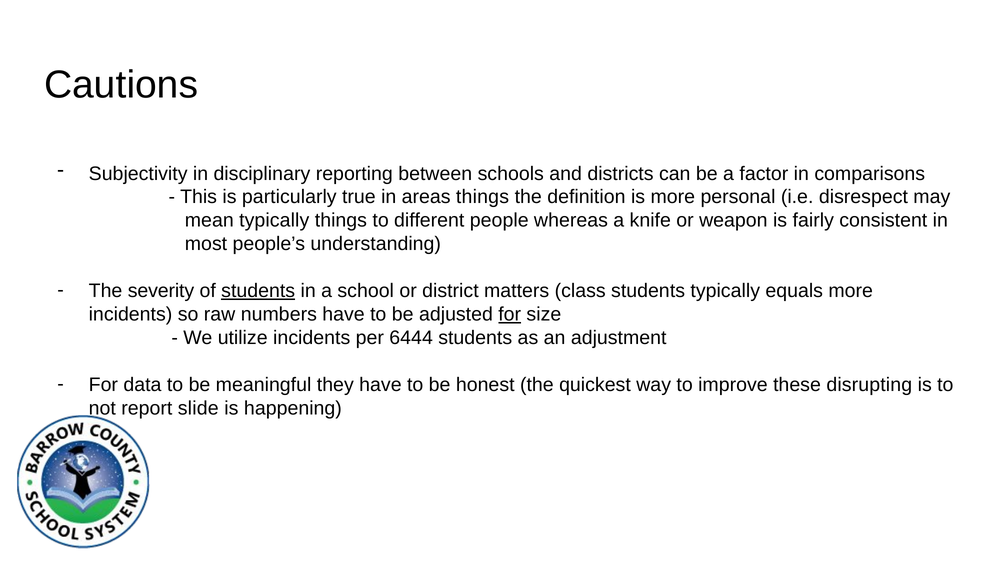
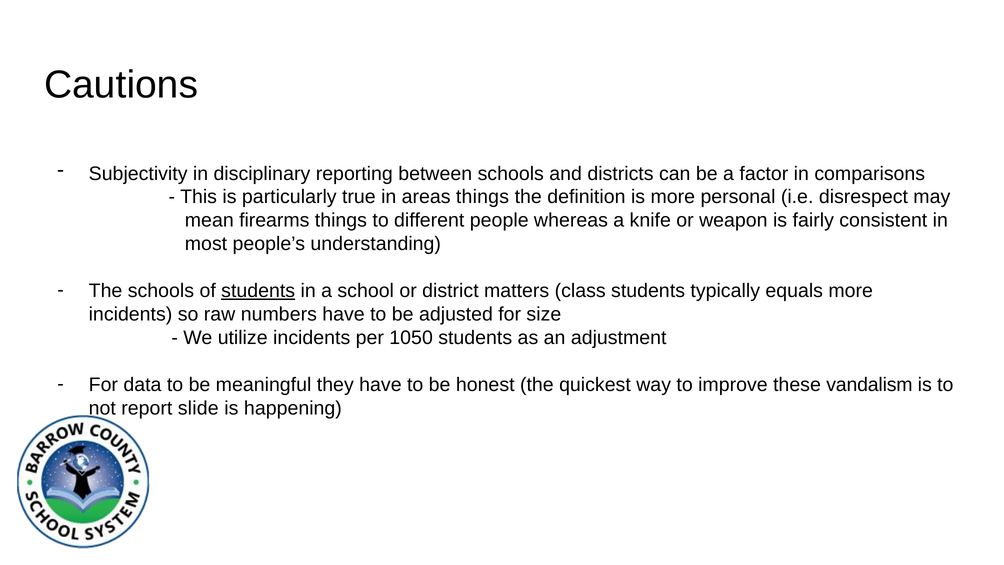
mean typically: typically -> firearms
The severity: severity -> schools
for at (510, 314) underline: present -> none
6444: 6444 -> 1050
disrupting: disrupting -> vandalism
